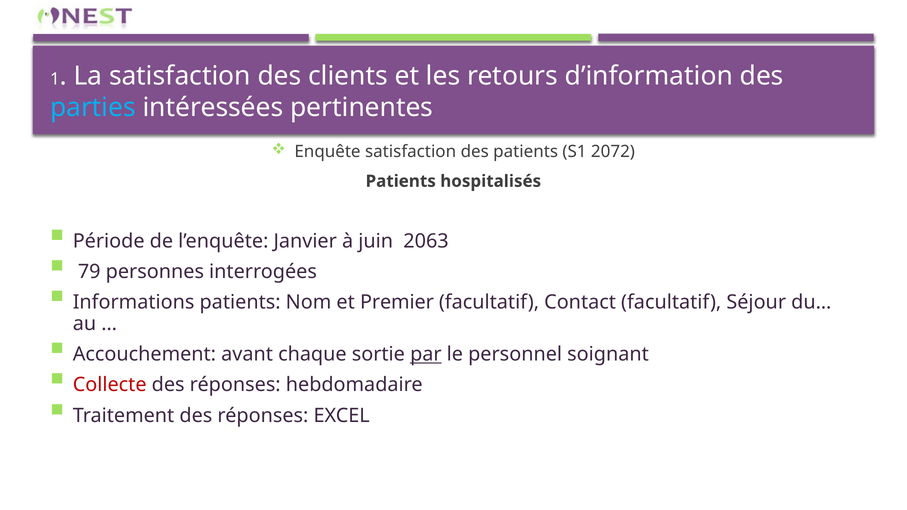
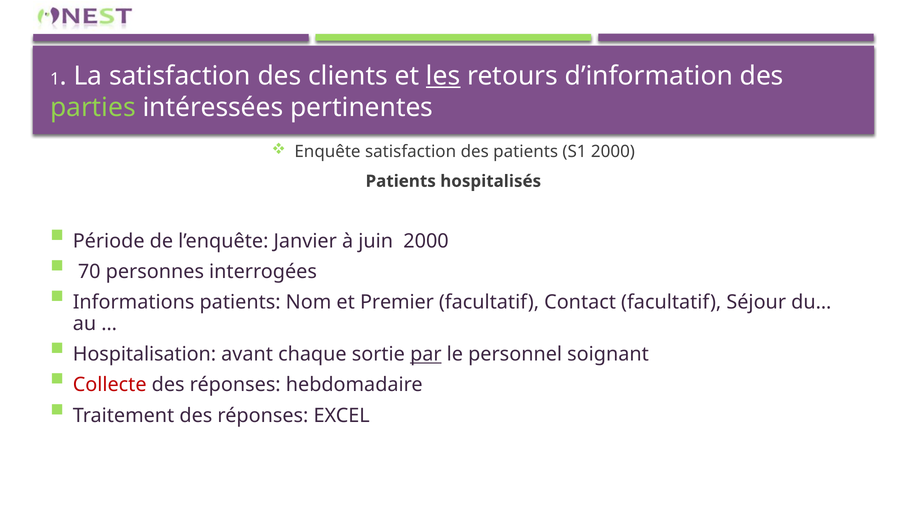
les underline: none -> present
parties colour: light blue -> light green
S1 2072: 2072 -> 2000
juin 2063: 2063 -> 2000
79: 79 -> 70
Accouchement: Accouchement -> Hospitalisation
